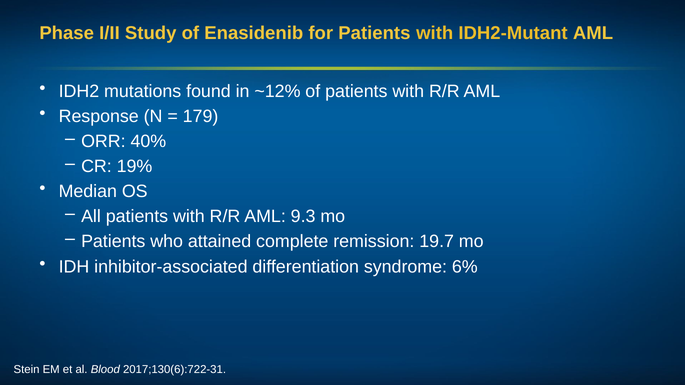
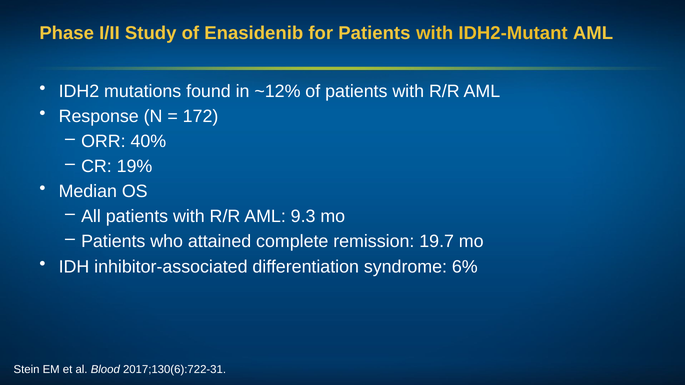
179: 179 -> 172
